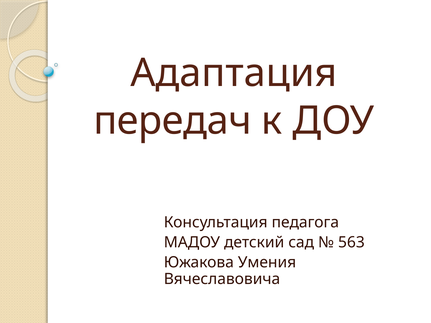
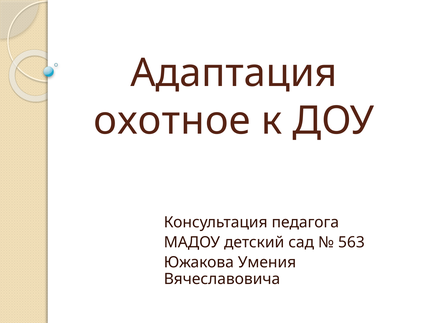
передач: передач -> охотное
